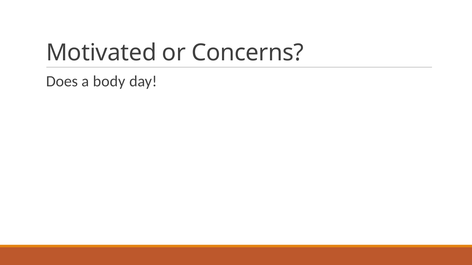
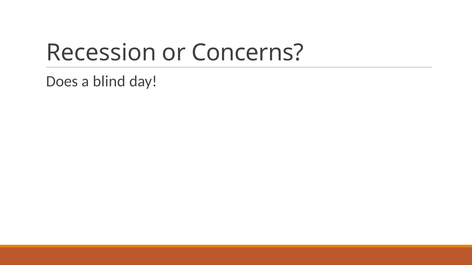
Motivated: Motivated -> Recession
body: body -> blind
